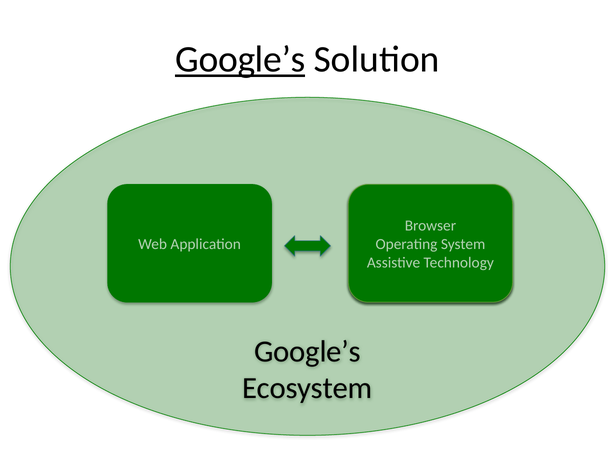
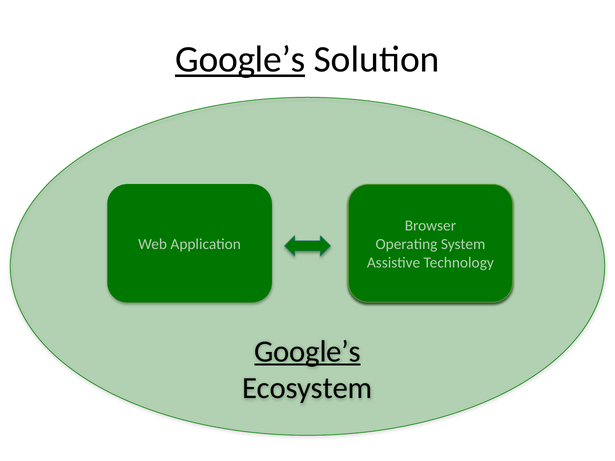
Google’s at (308, 352) underline: none -> present
